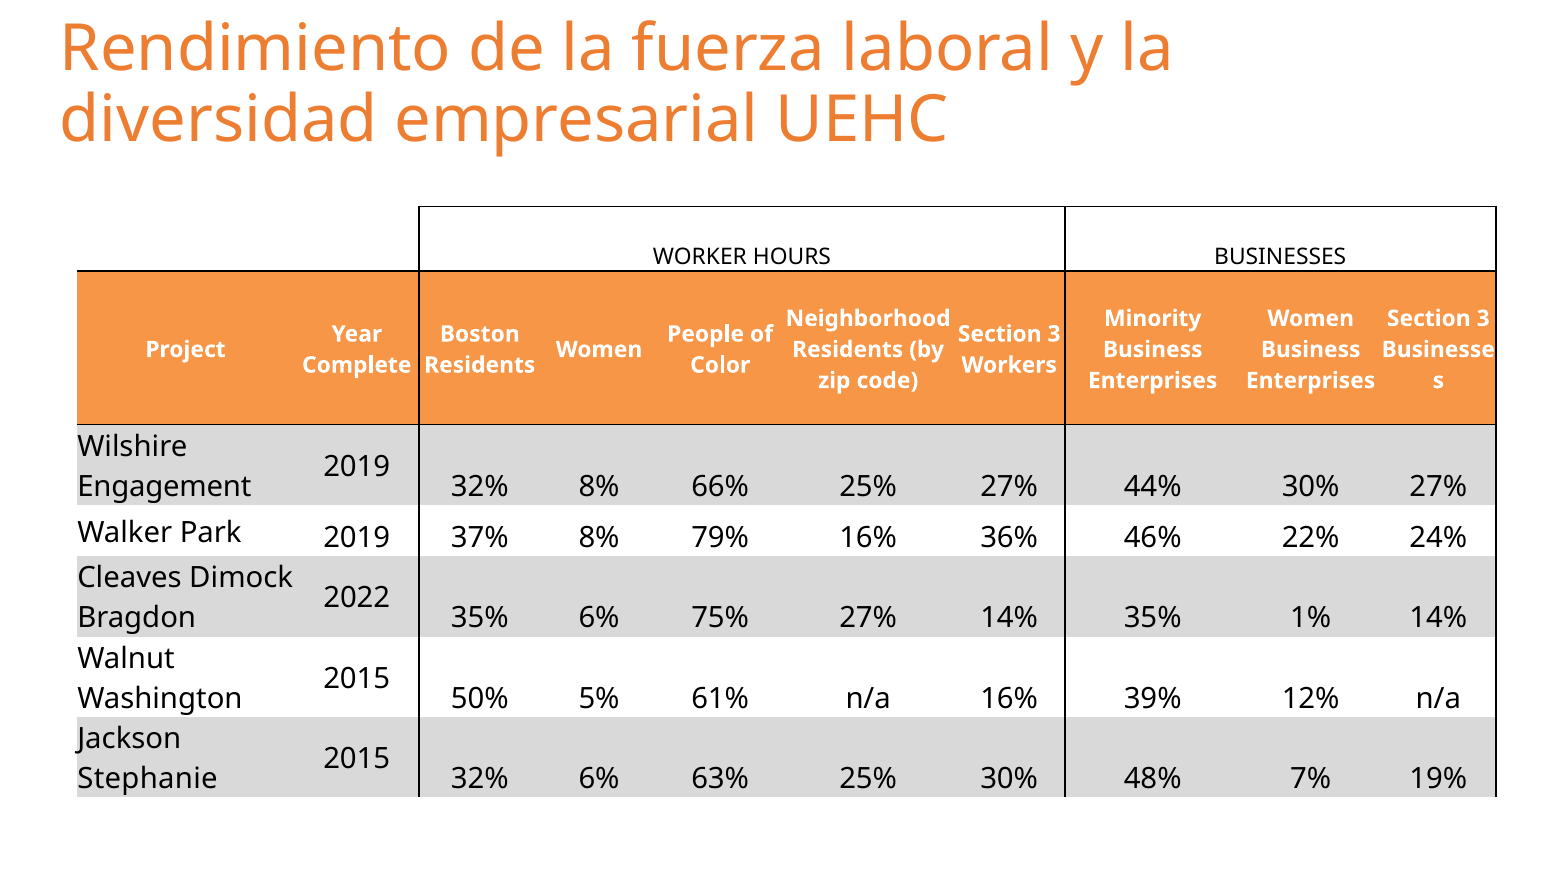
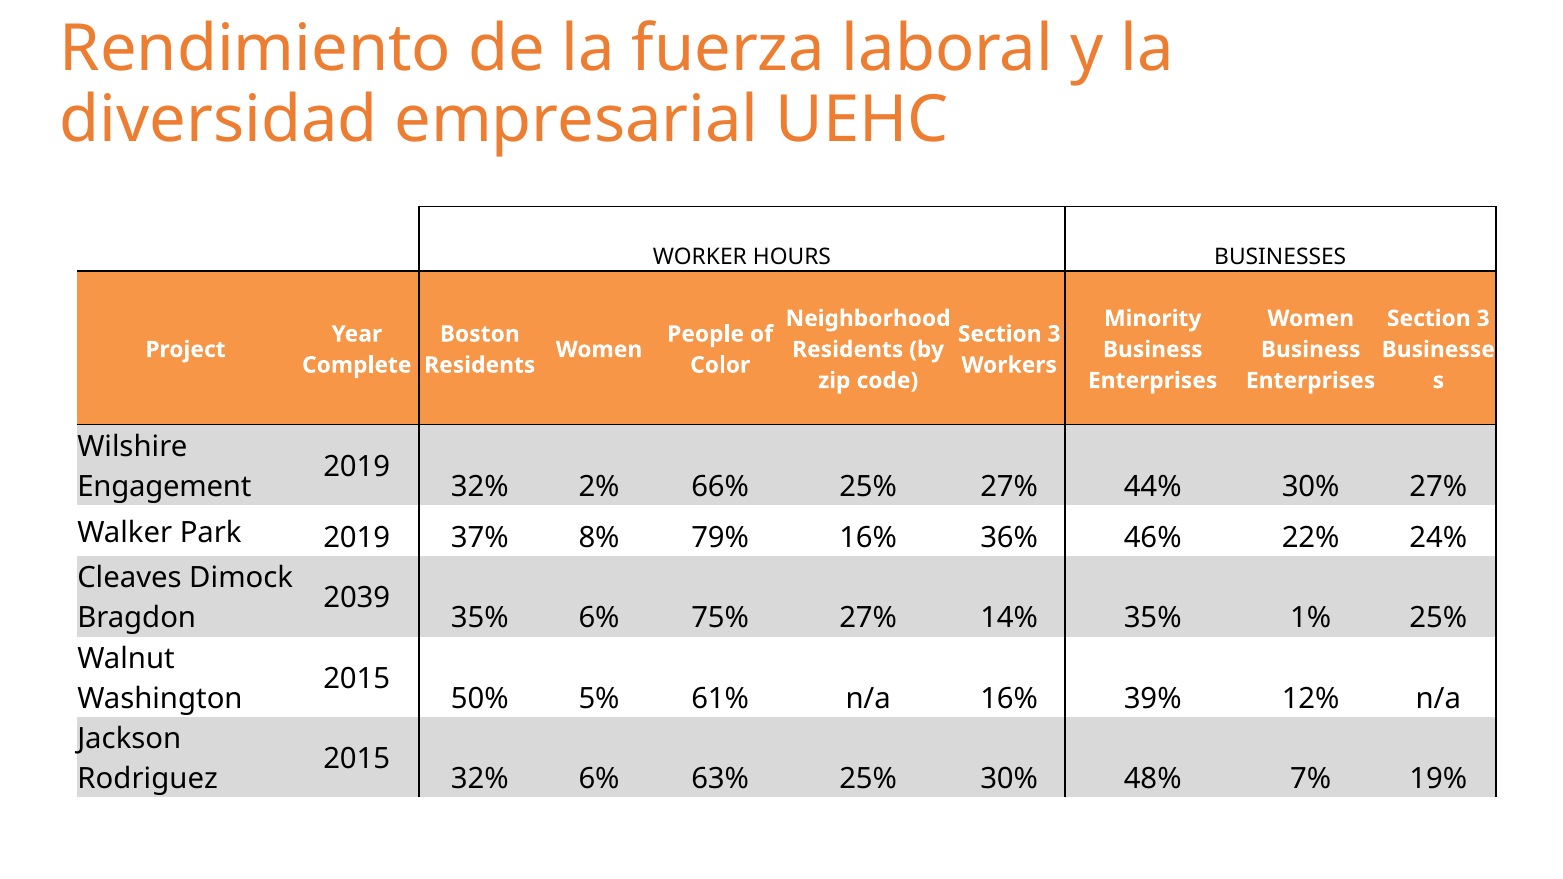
32% 8%: 8% -> 2%
2022: 2022 -> 2039
1% 14%: 14% -> 25%
Stephanie: Stephanie -> Rodriguez
